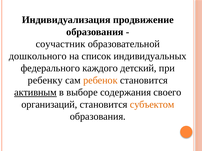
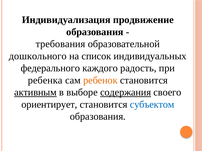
соучастник: соучастник -> требования
детский: детский -> радость
ребенку: ребенку -> ребенка
содержания underline: none -> present
организаций: организаций -> ориентирует
субъектом colour: orange -> blue
